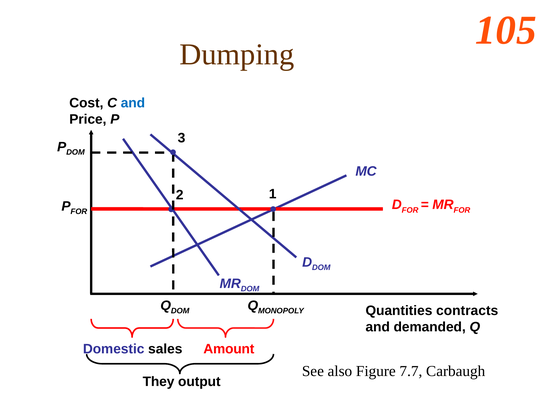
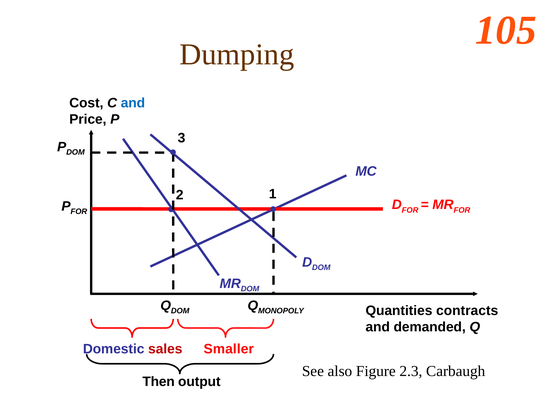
sales colour: black -> red
Amount: Amount -> Smaller
7.7: 7.7 -> 2.3
They: They -> Then
